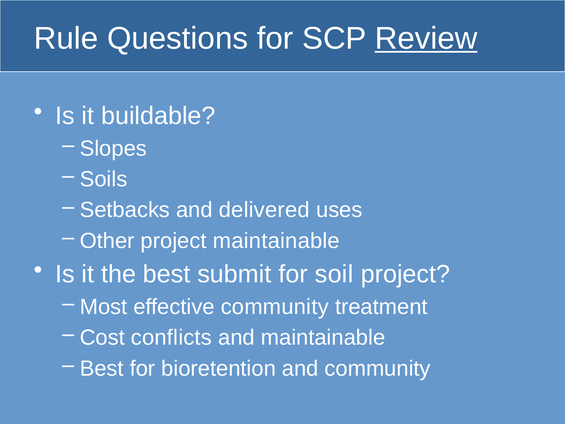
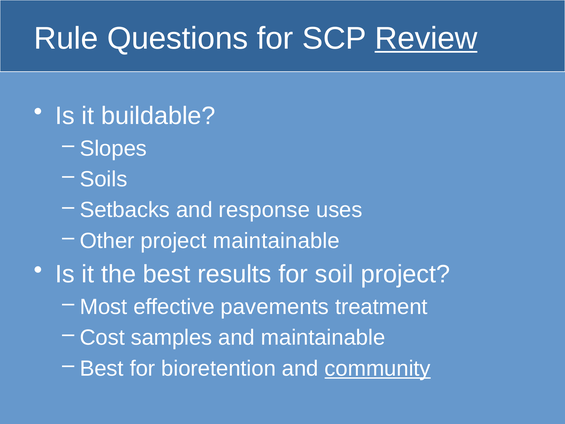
delivered: delivered -> response
submit: submit -> results
effective community: community -> pavements
conflicts: conflicts -> samples
community at (378, 368) underline: none -> present
